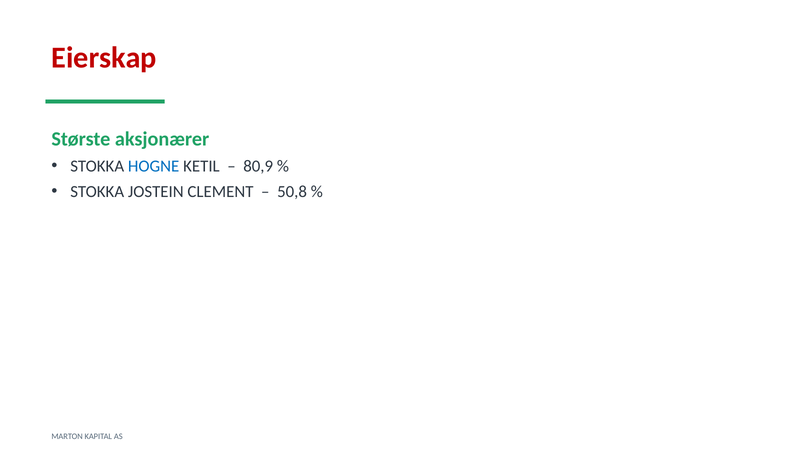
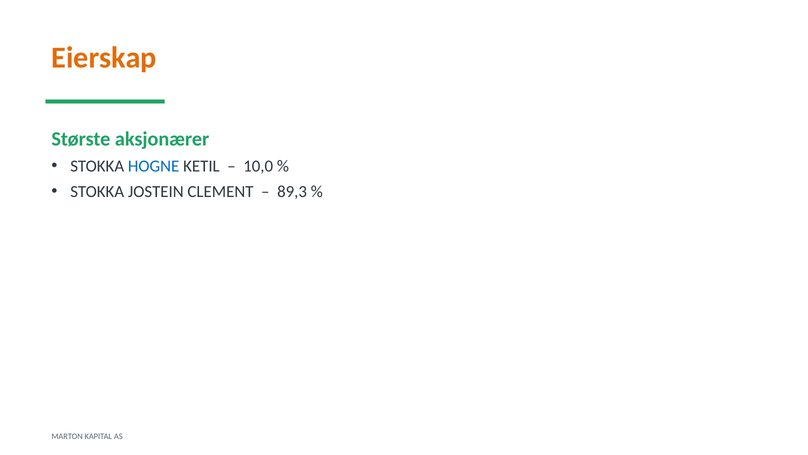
Eierskap colour: red -> orange
80,9: 80,9 -> 10,0
50,8: 50,8 -> 89,3
